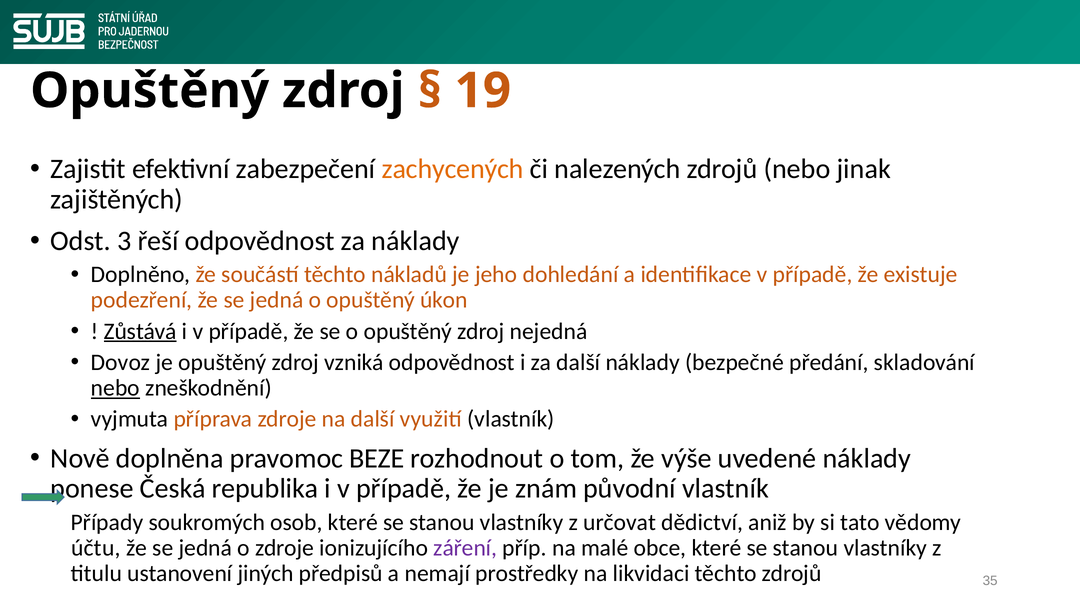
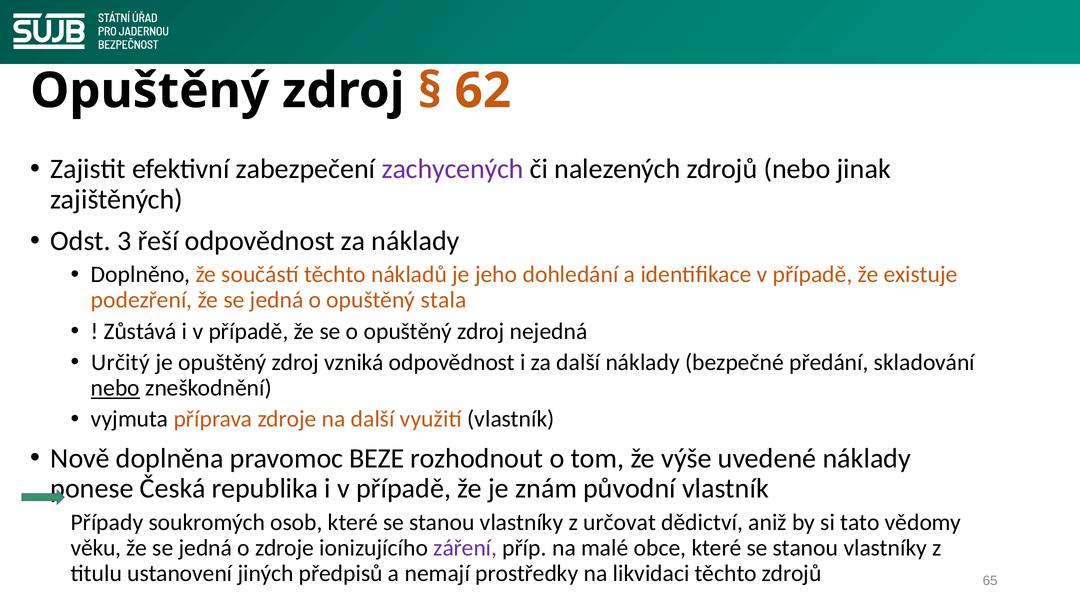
19: 19 -> 62
zachycených colour: orange -> purple
úkon: úkon -> stala
Zůstává underline: present -> none
Dovoz: Dovoz -> Určitý
účtu: účtu -> věku
35: 35 -> 65
